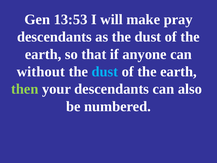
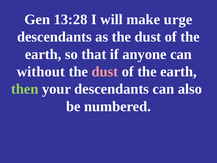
13:53: 13:53 -> 13:28
pray: pray -> urge
dust at (105, 72) colour: light blue -> pink
